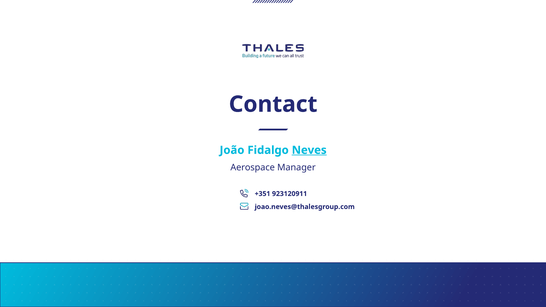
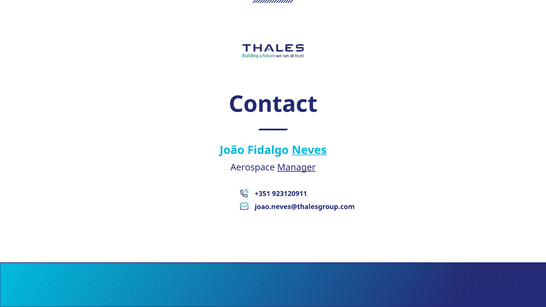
Manager underline: none -> present
